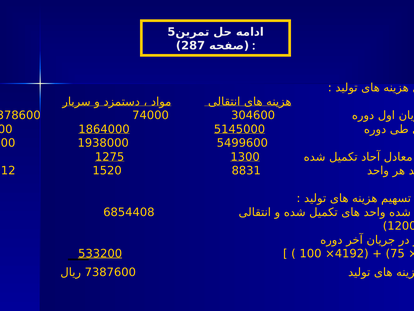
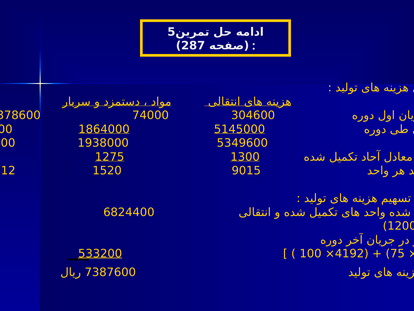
5499600: 5499600 -> 5349600
8831: 8831 -> 9015
6854408: 6854408 -> 6824400
